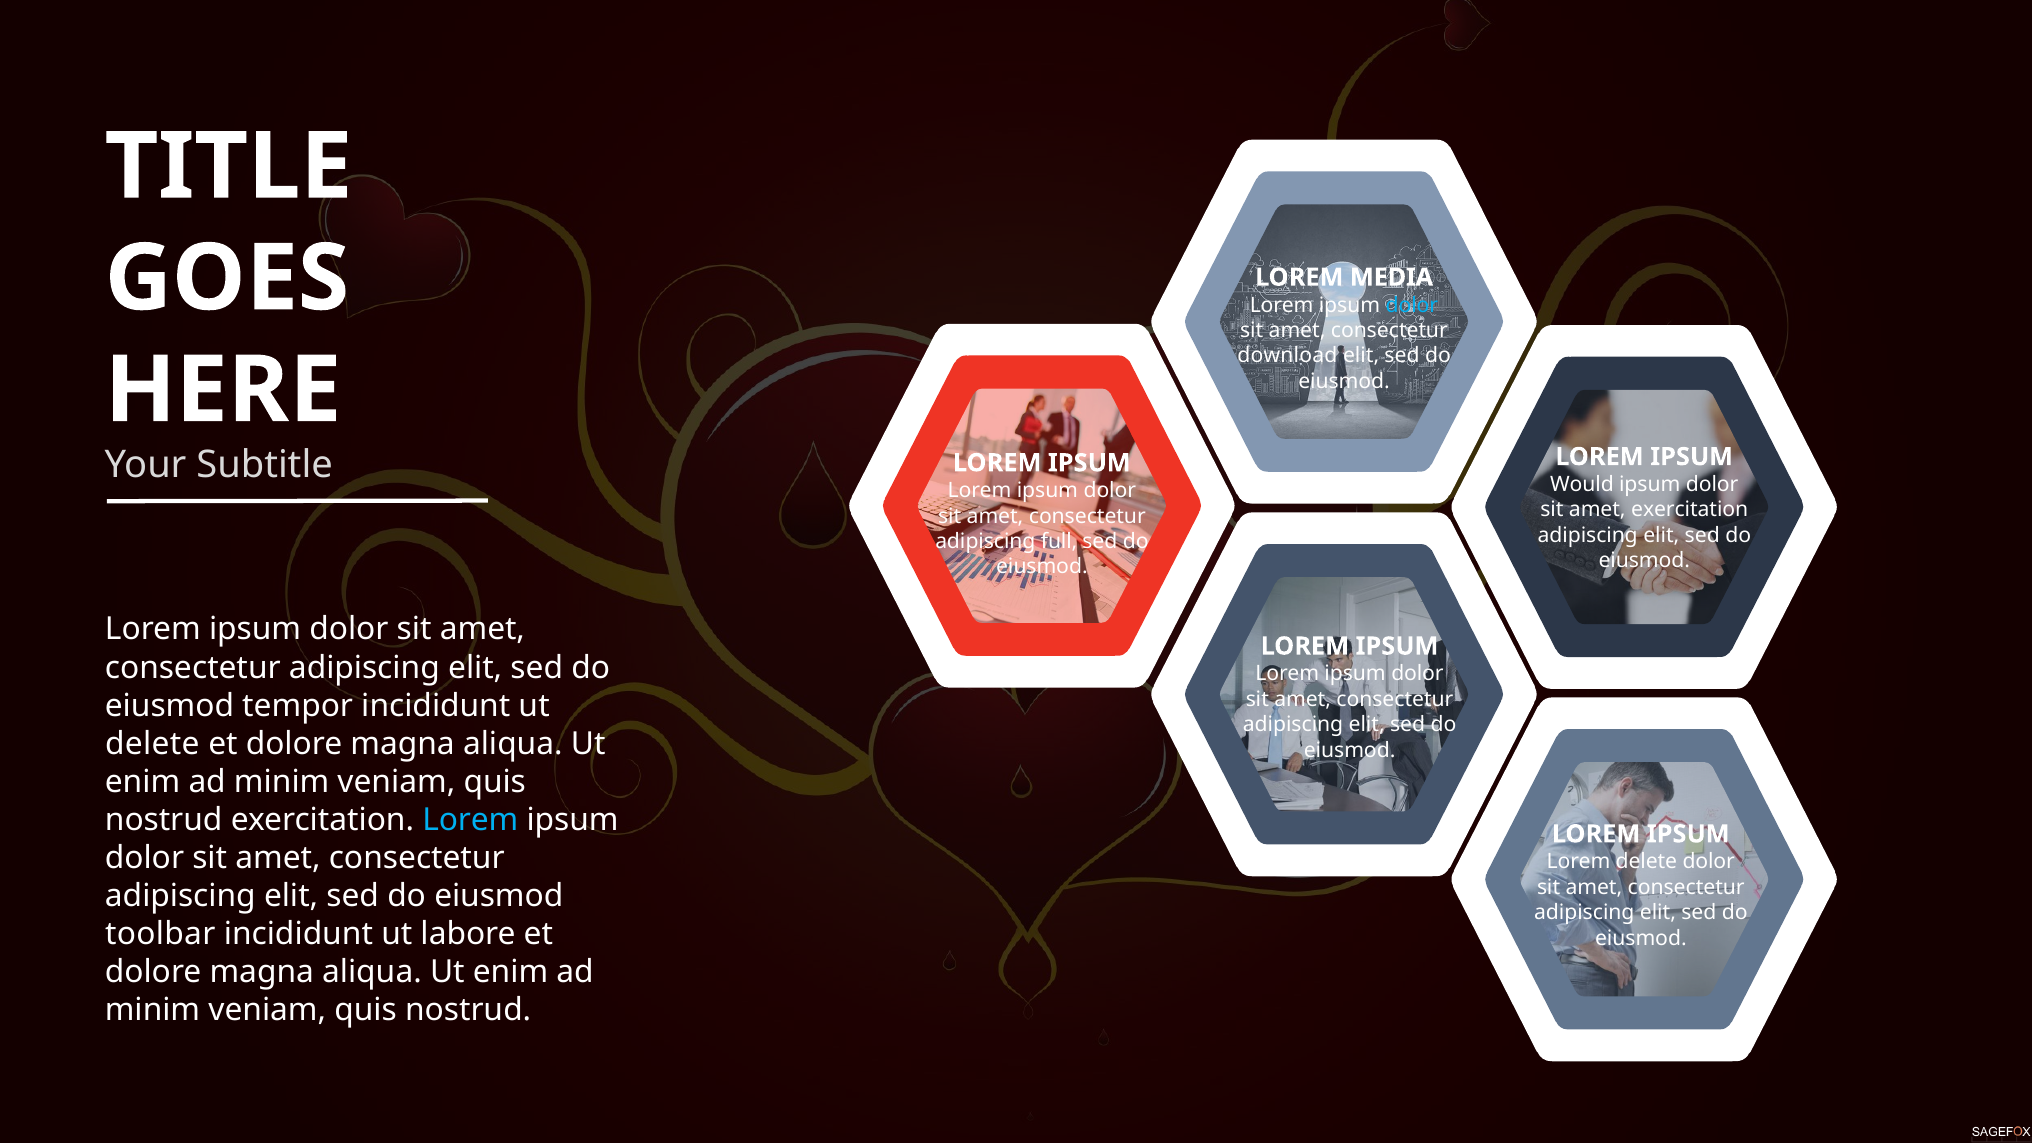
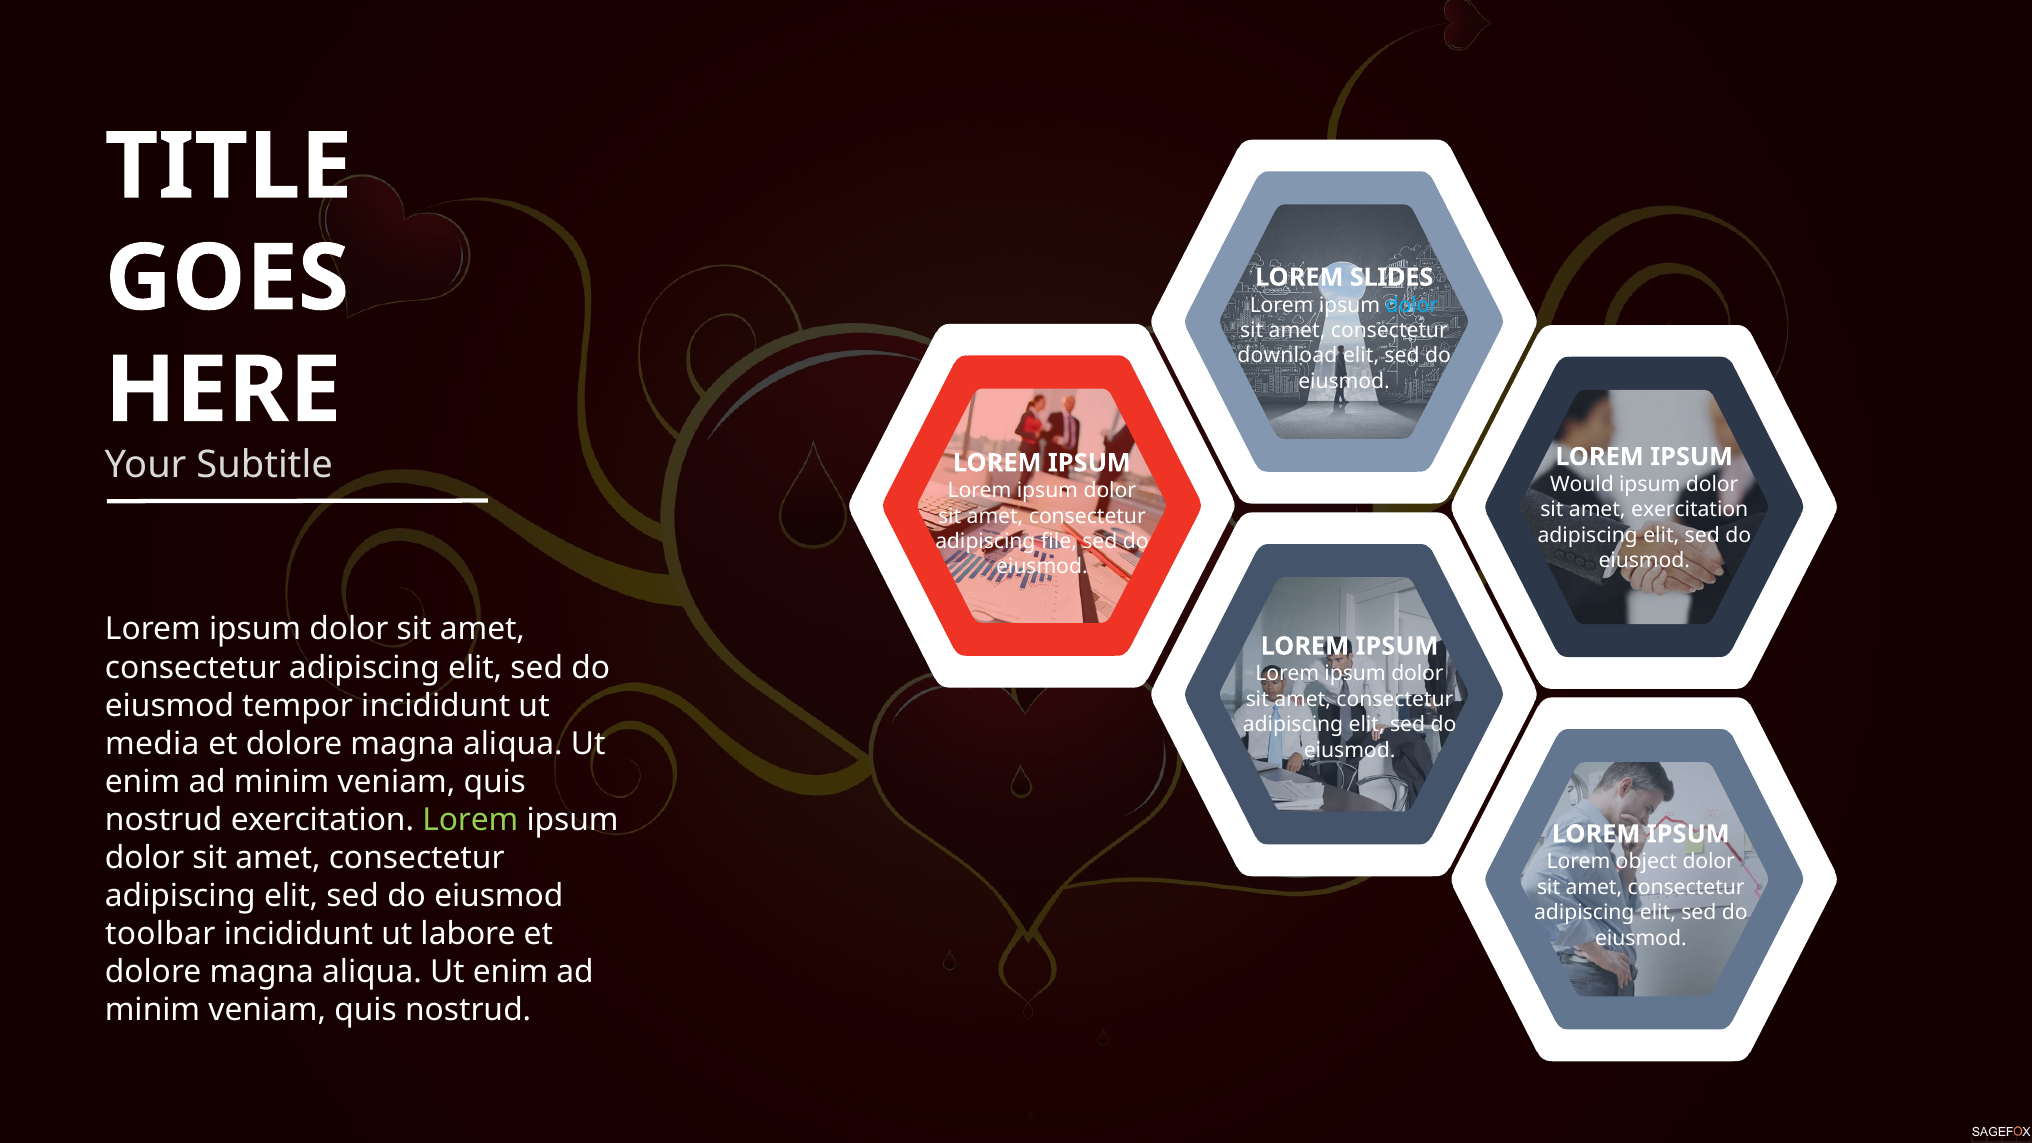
MEDIA: MEDIA -> SLIDES
full: full -> file
delete at (152, 744): delete -> media
Lorem at (470, 820) colour: light blue -> light green
Lorem delete: delete -> object
